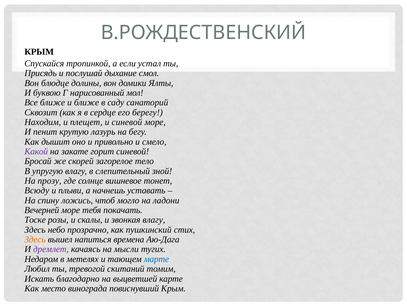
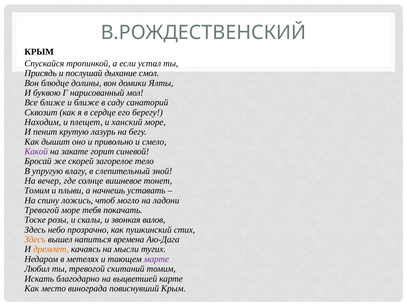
и синевой: синевой -> ханский
прозу: прозу -> вечер
Всюду at (37, 190): Всюду -> Томим
Вечерней at (42, 210): Вечерней -> Тревогой
звонкая влагу: влагу -> валов
дремлет colour: purple -> orange
марте colour: blue -> purple
